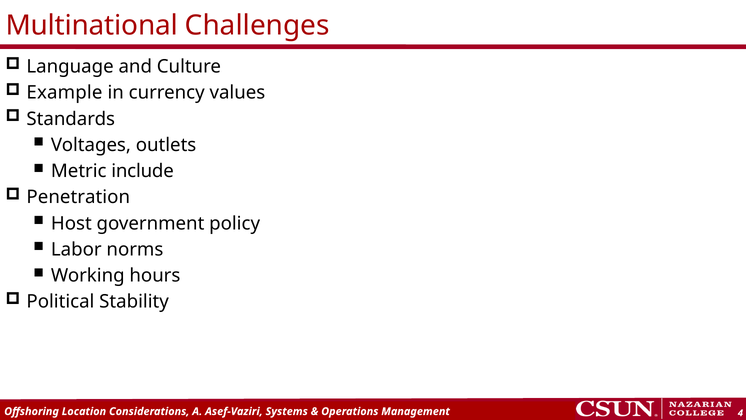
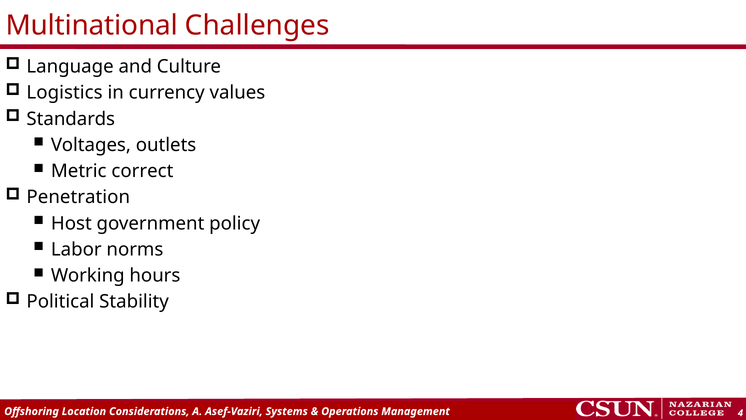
Example: Example -> Logistics
include: include -> correct
